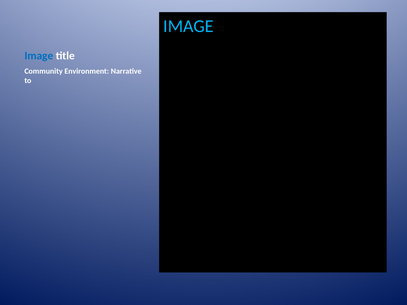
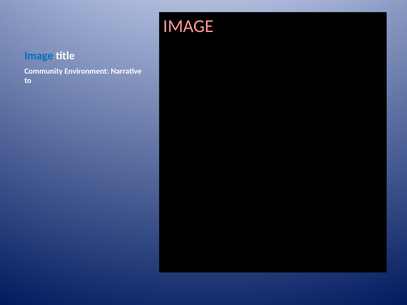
IMAGE at (189, 26) colour: light blue -> pink
